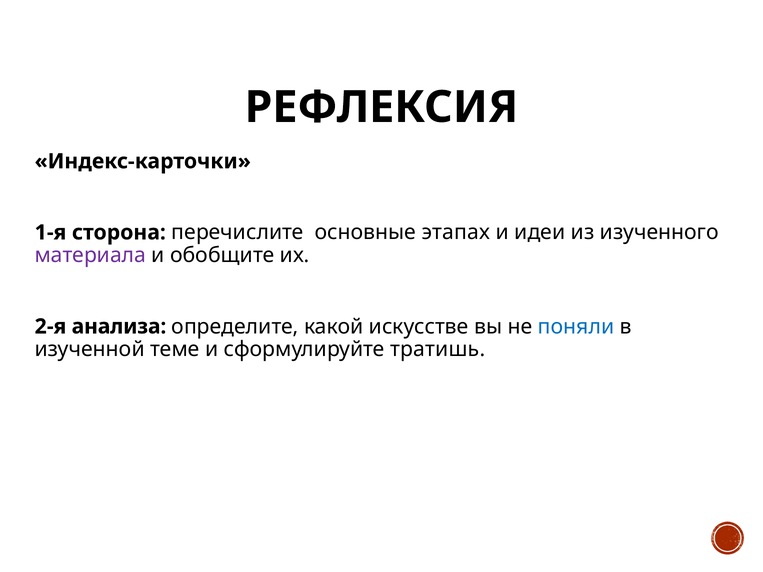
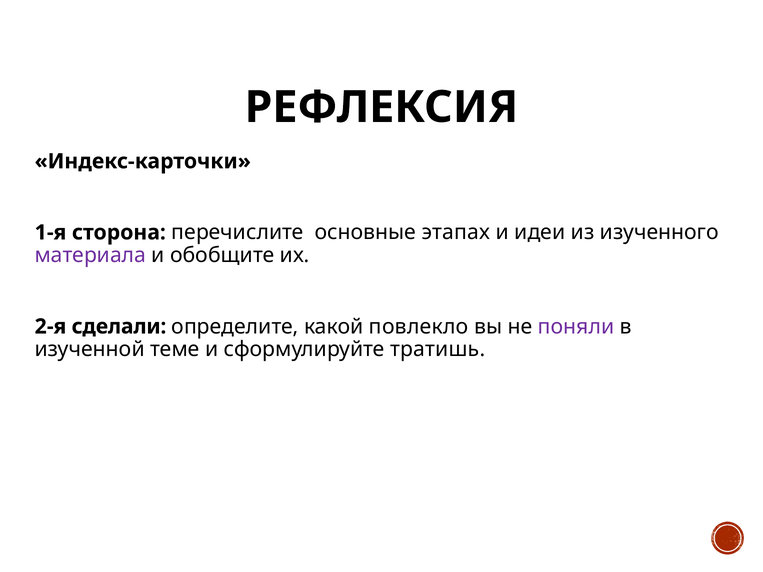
анализа: анализа -> сделали
искусстве: искусстве -> повлекло
поняли colour: blue -> purple
